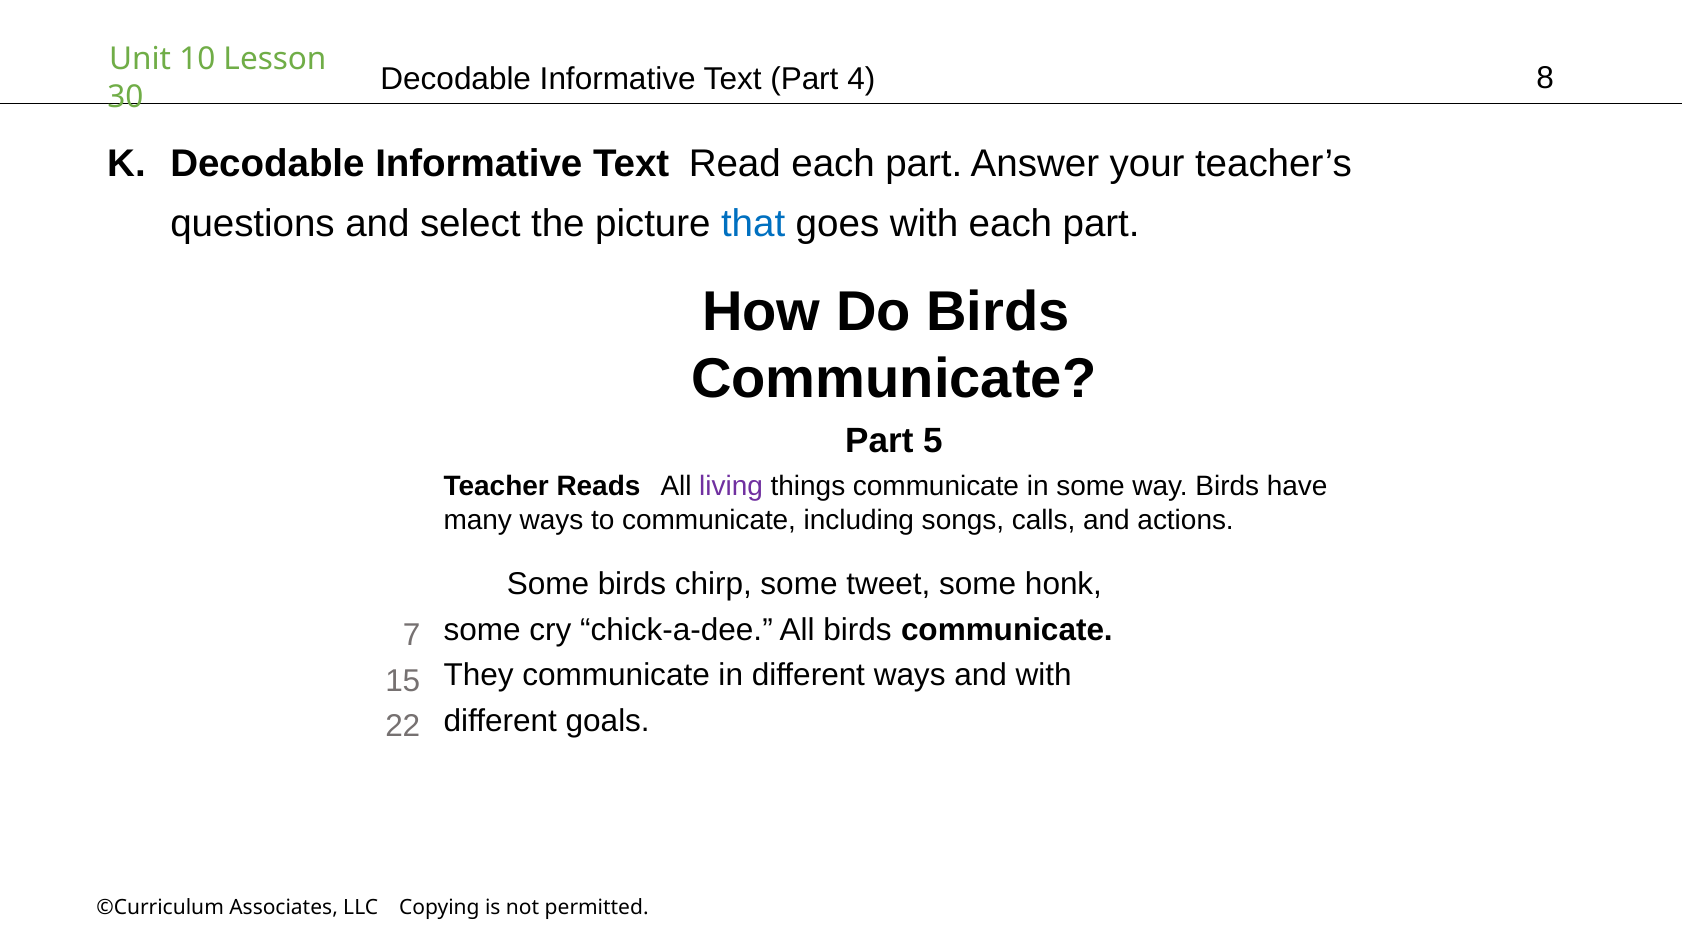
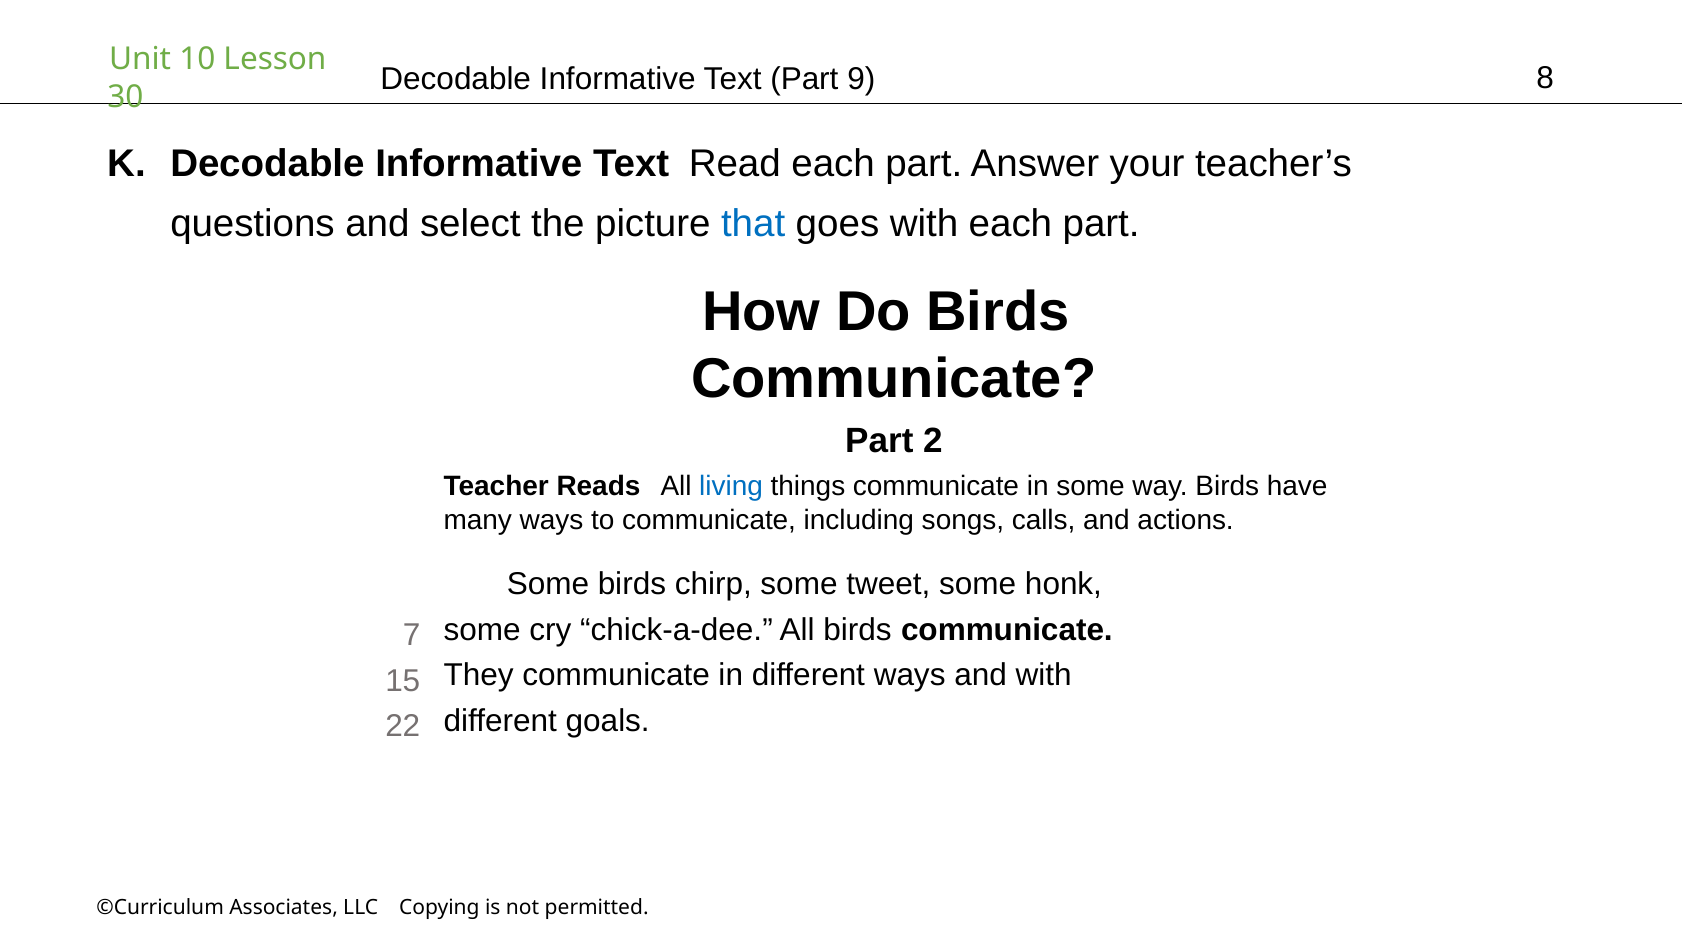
4: 4 -> 9
5: 5 -> 2
living colour: purple -> blue
